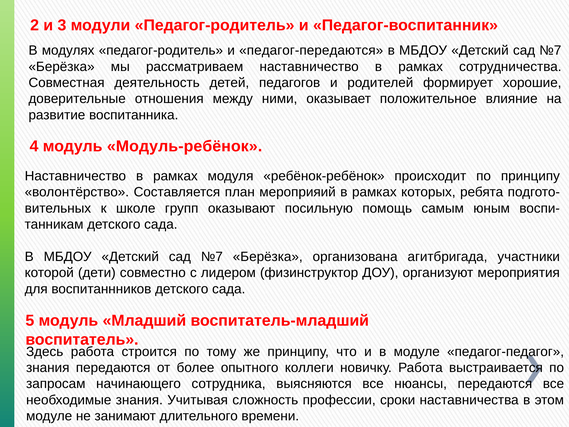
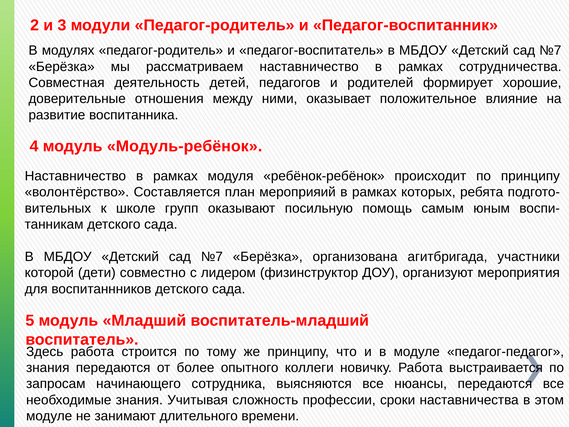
педагог-передаются: педагог-передаются -> педагог-воспитатель
